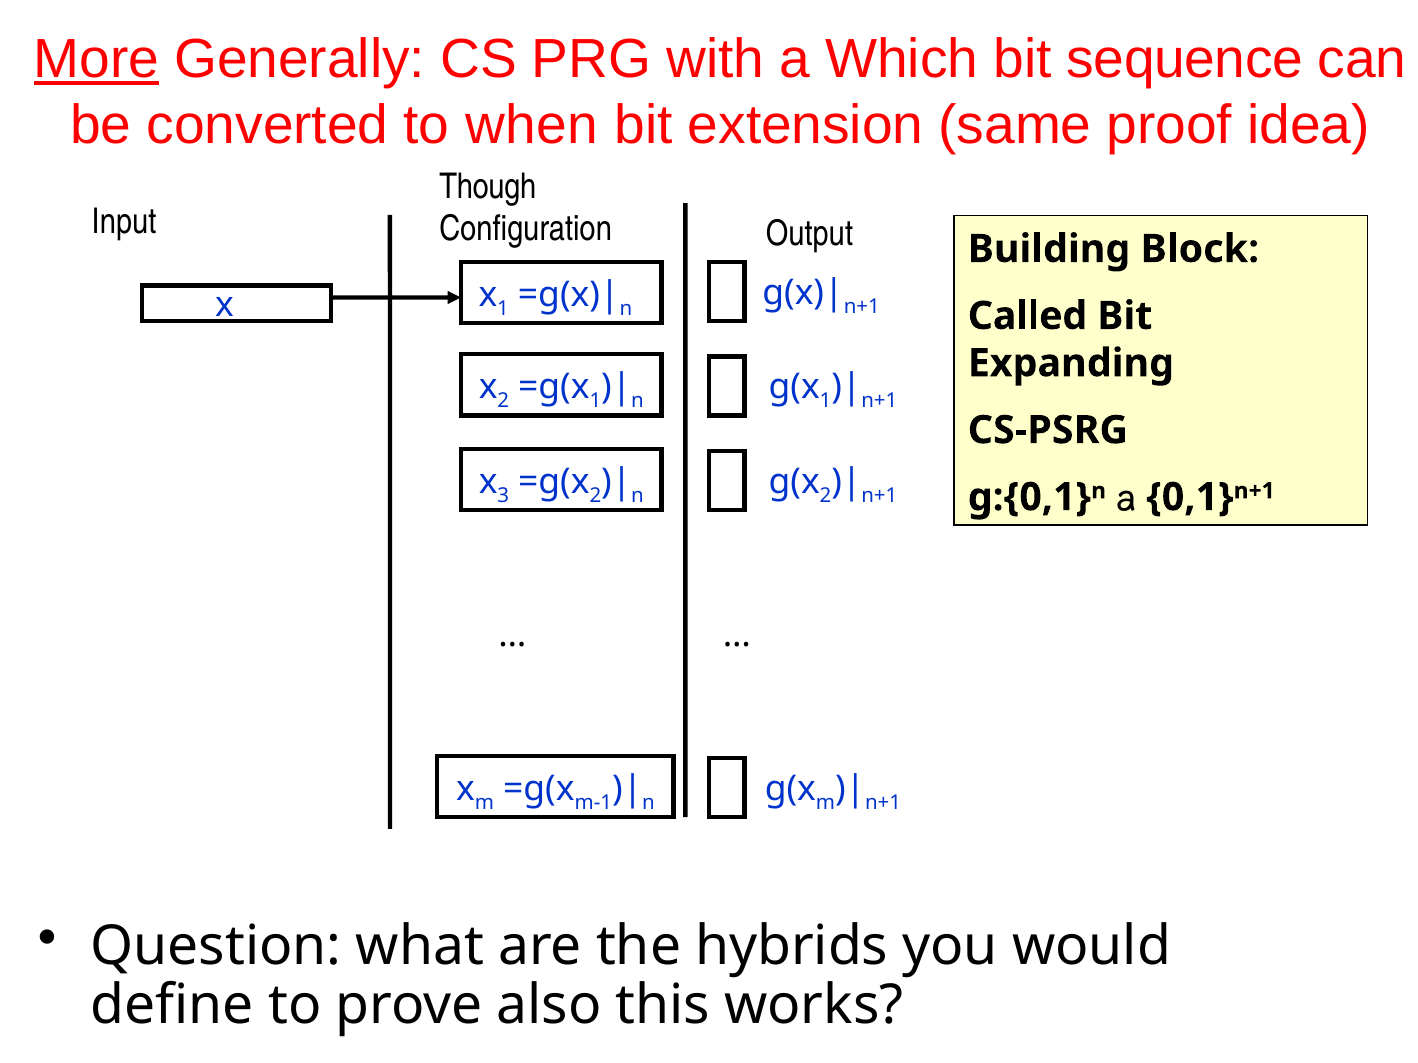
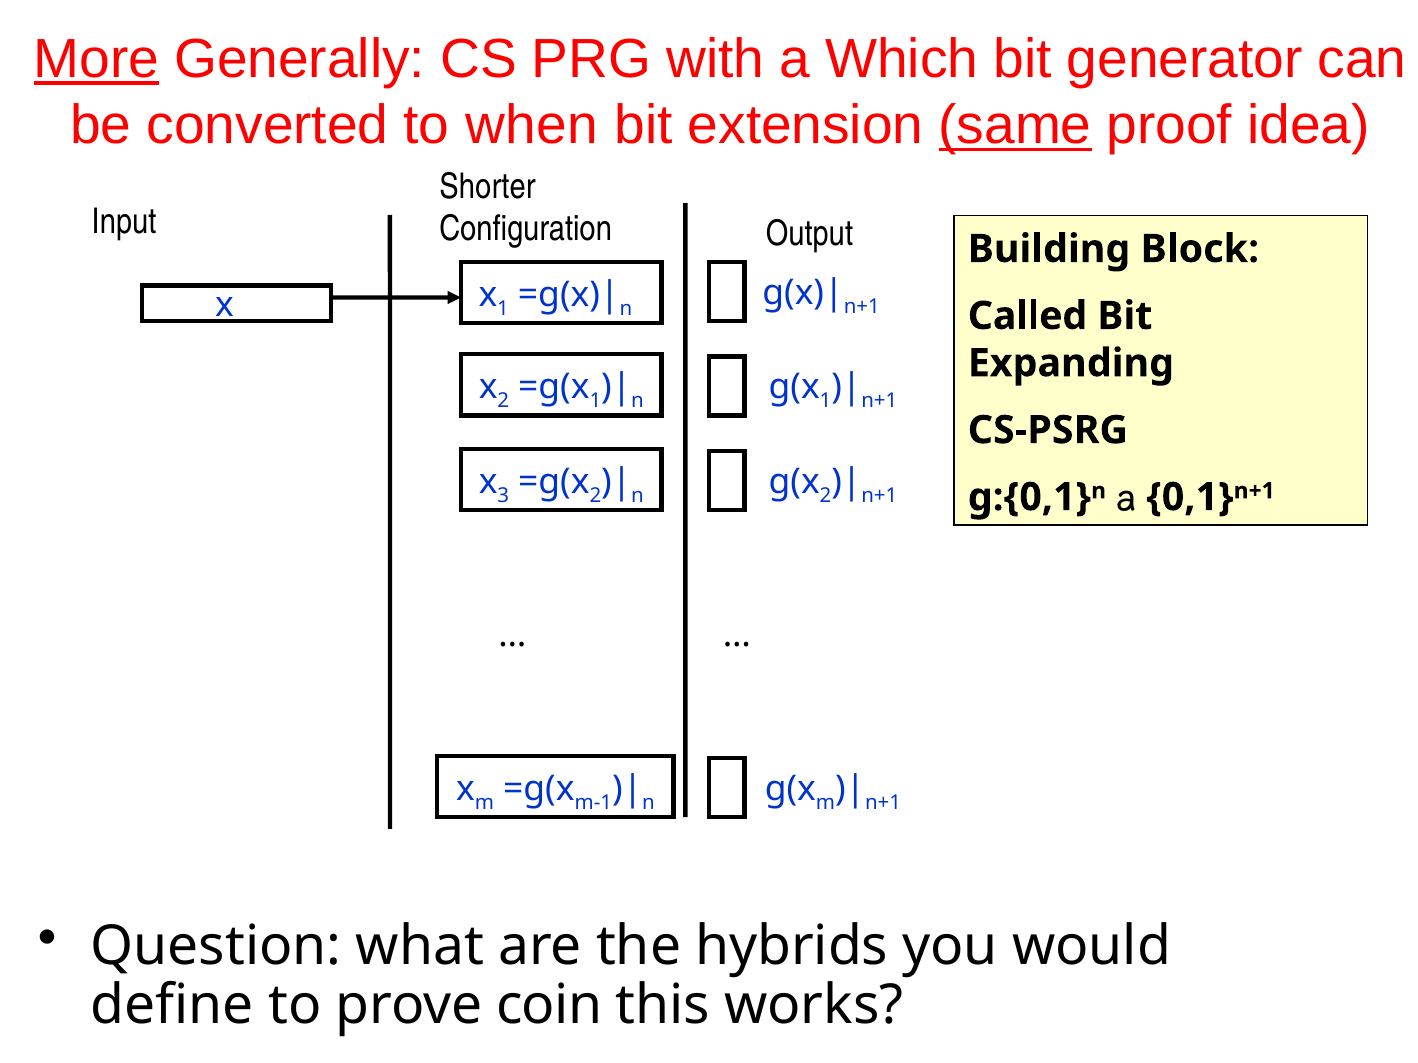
sequence: sequence -> generator
same underline: none -> present
Though: Though -> Shorter
also: also -> coin
